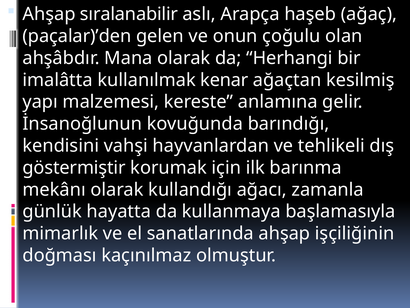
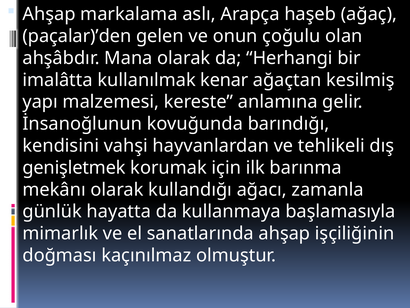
sıralanabilir: sıralanabilir -> markalama
göstermiştir: göstermiştir -> genişletmek
